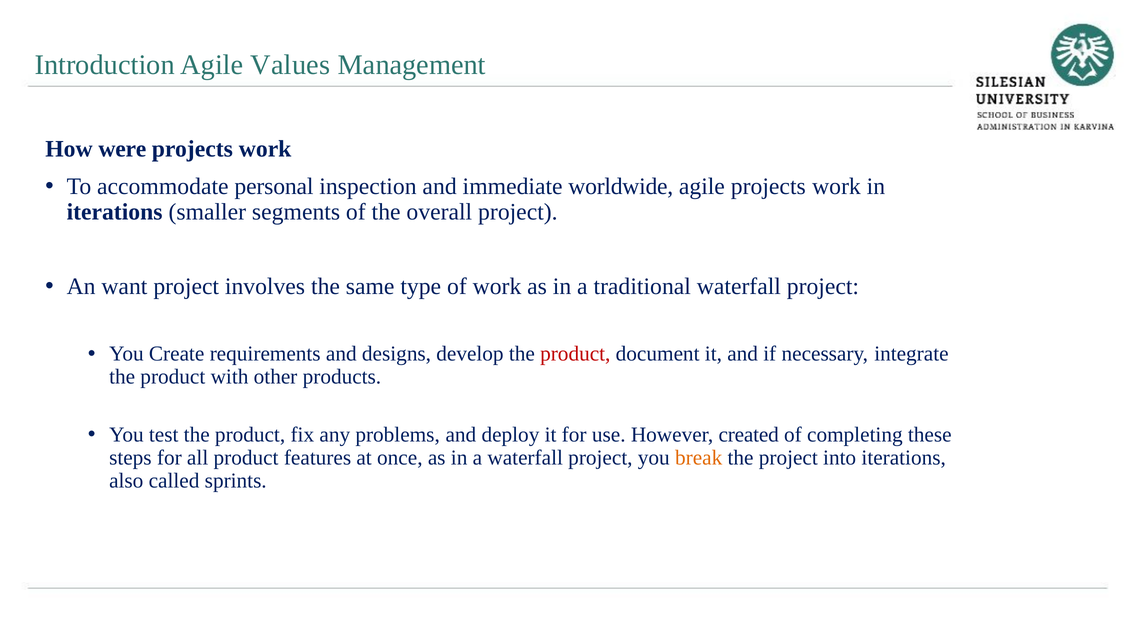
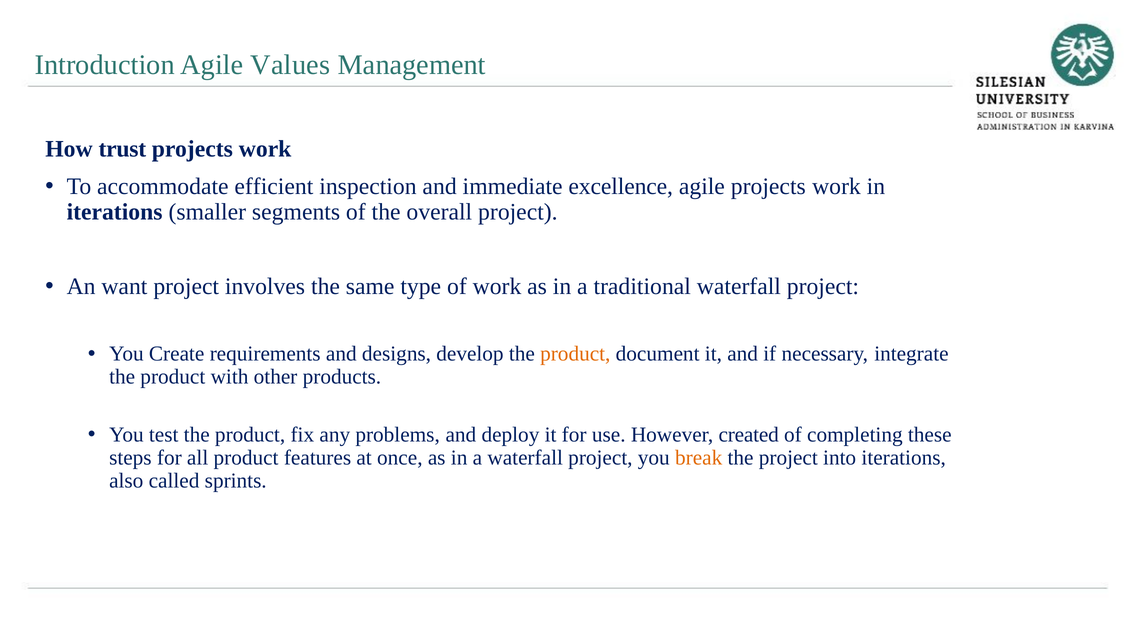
were: were -> trust
personal: personal -> efficient
worldwide: worldwide -> excellence
product at (575, 354) colour: red -> orange
